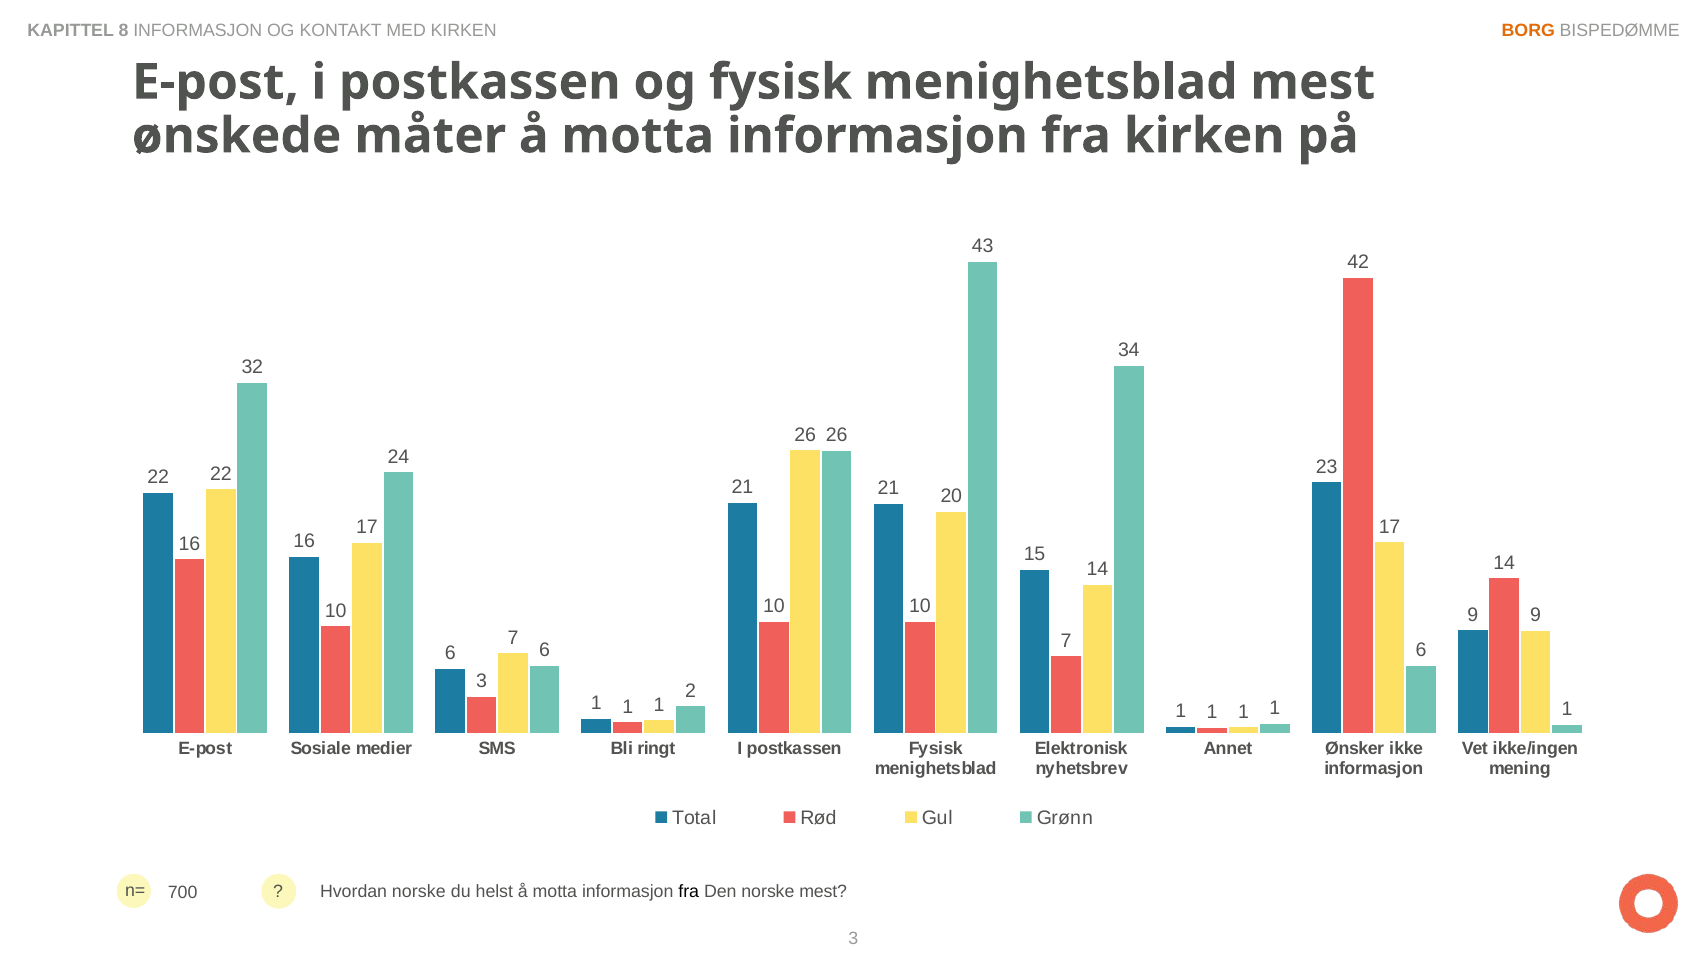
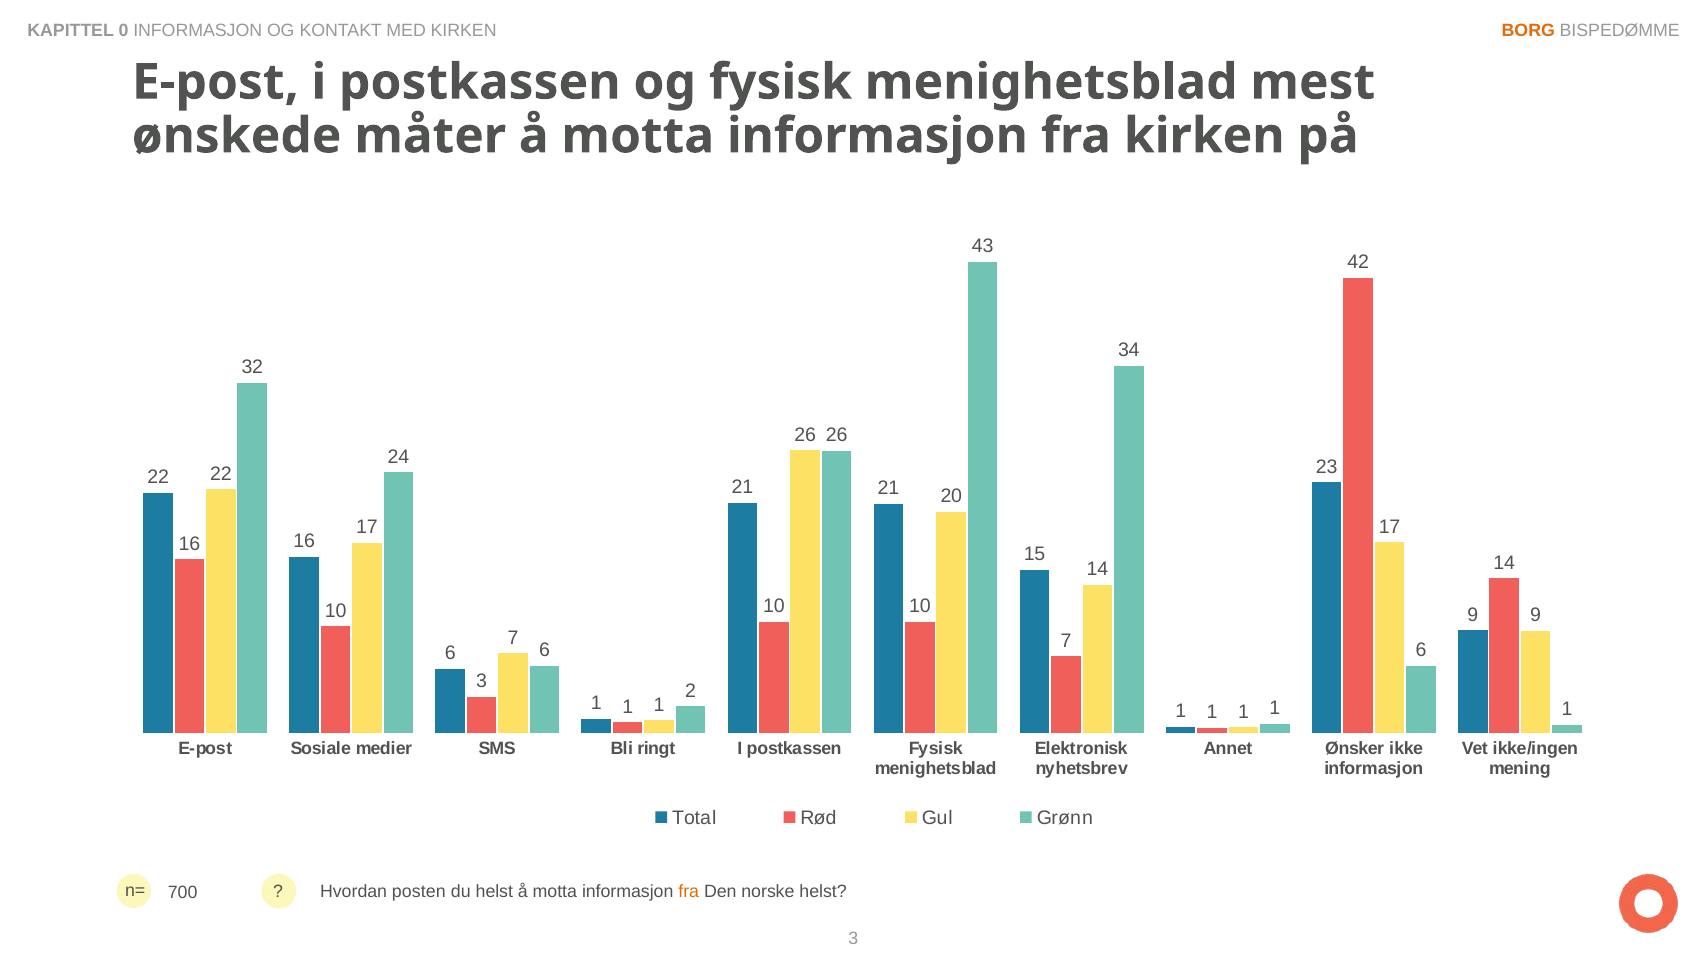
8: 8 -> 0
Hvordan norske: norske -> posten
fra at (689, 892) colour: black -> orange
norske mest: mest -> helst
